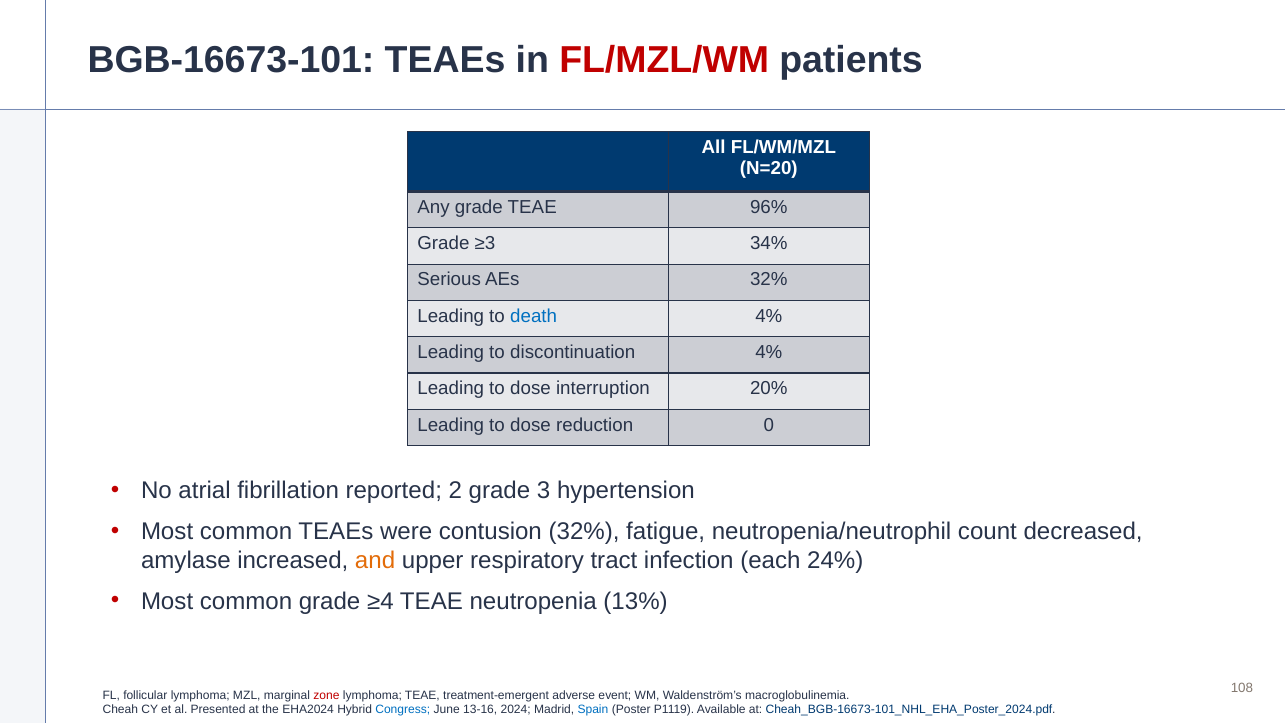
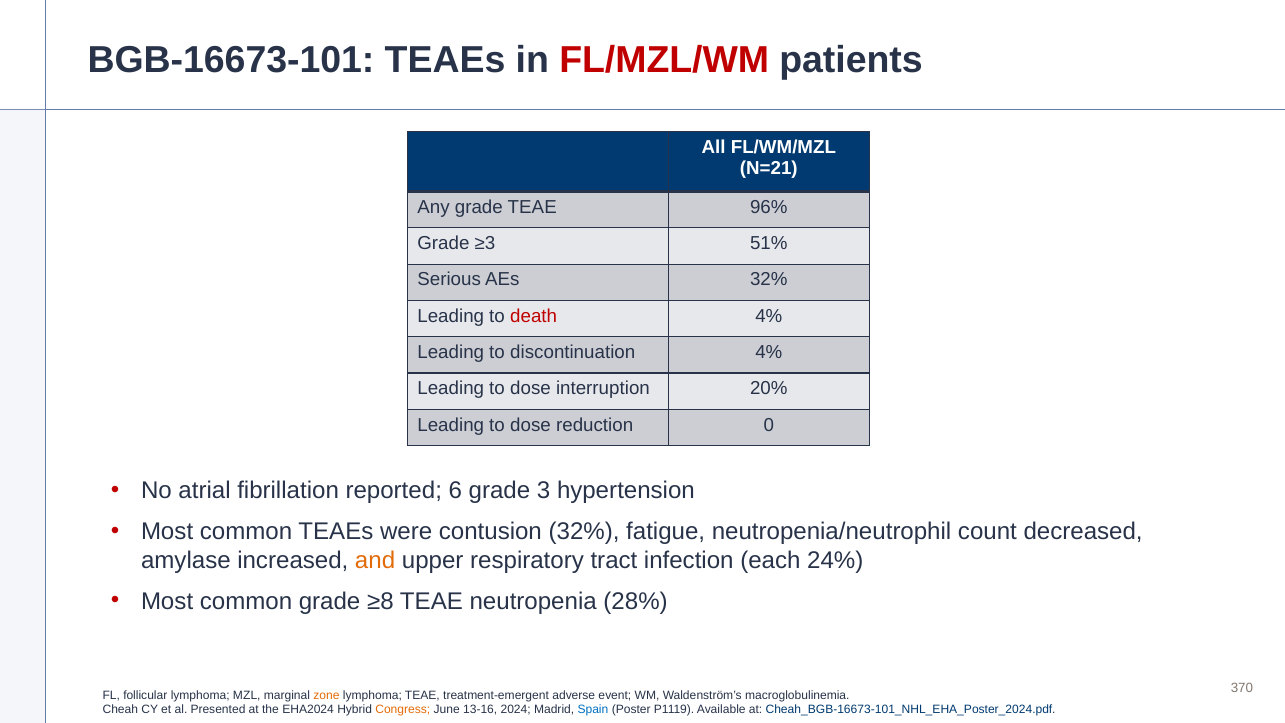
N=20: N=20 -> N=21
34%: 34% -> 51%
death colour: blue -> red
2: 2 -> 6
≥4: ≥4 -> ≥8
13%: 13% -> 28%
108: 108 -> 370
zone colour: red -> orange
Congress colour: blue -> orange
